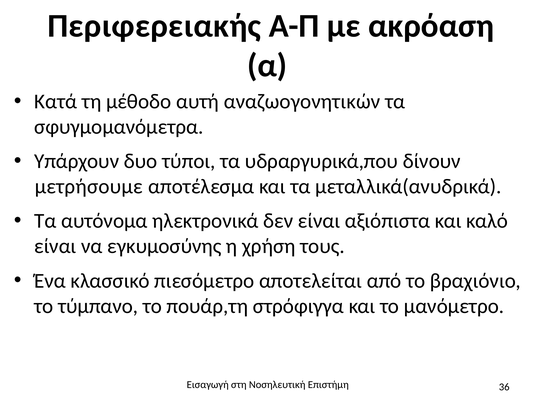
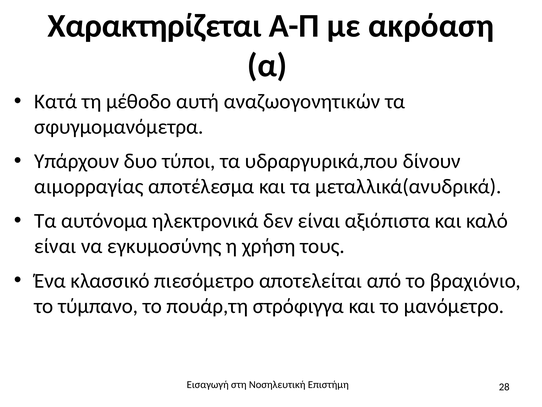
Περιφερειακής: Περιφερειακής -> Χαρακτηρίζεται
μετρήσουμε: μετρήσουμε -> αιμορραγίας
36: 36 -> 28
